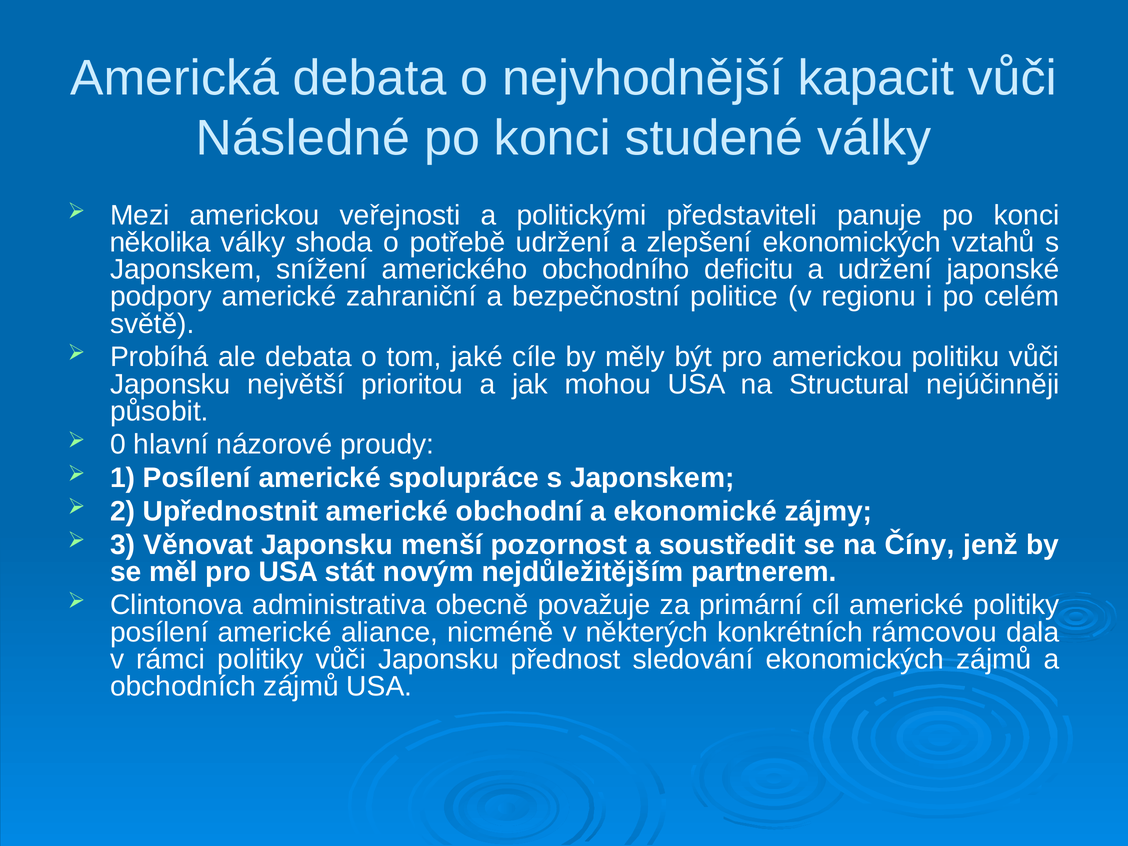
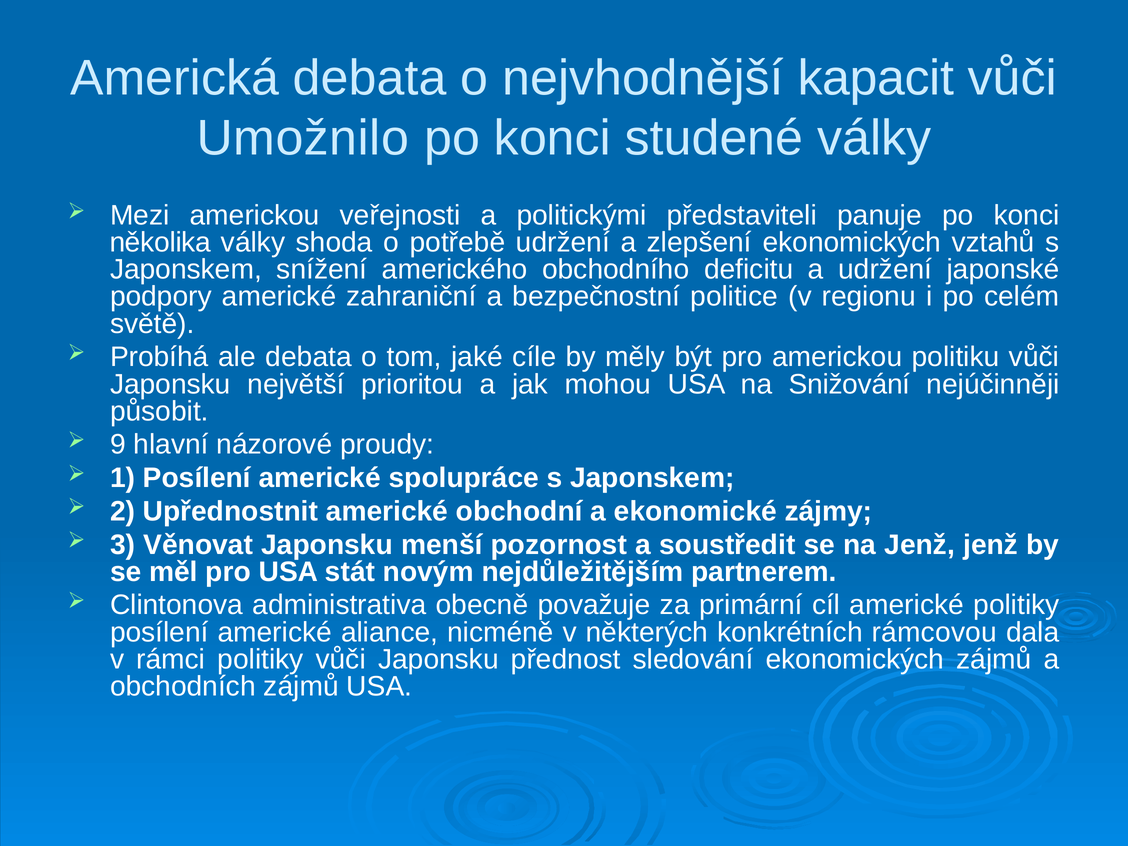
Následné: Následné -> Umožnilo
Structural: Structural -> Snižování
0: 0 -> 9
na Číny: Číny -> Jenž
